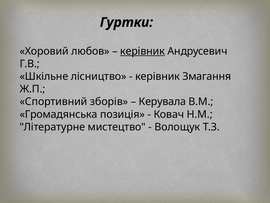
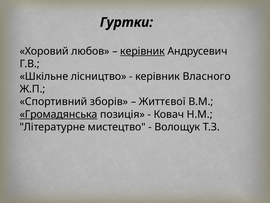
Змагання: Змагання -> Власного
Керувала: Керувала -> Життєвої
Громадянська underline: none -> present
